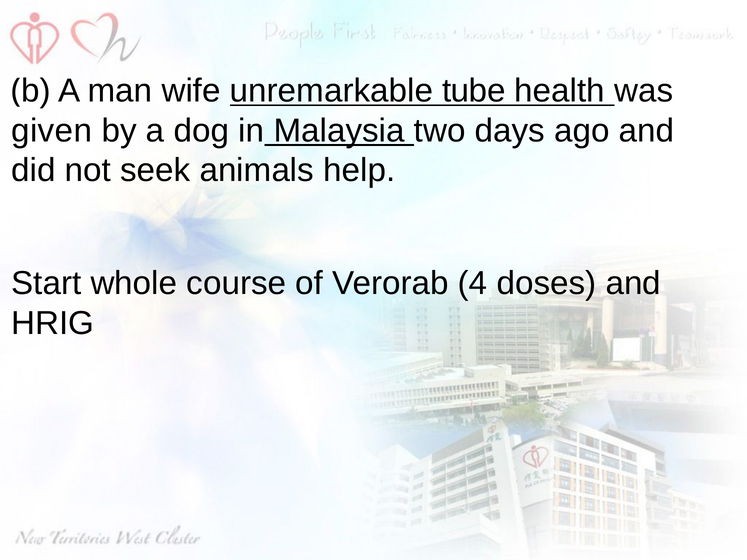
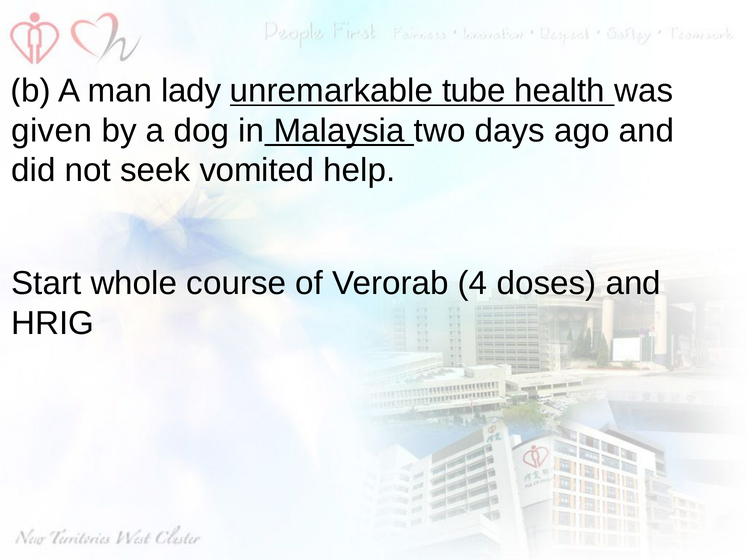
wife: wife -> lady
animals: animals -> vomited
